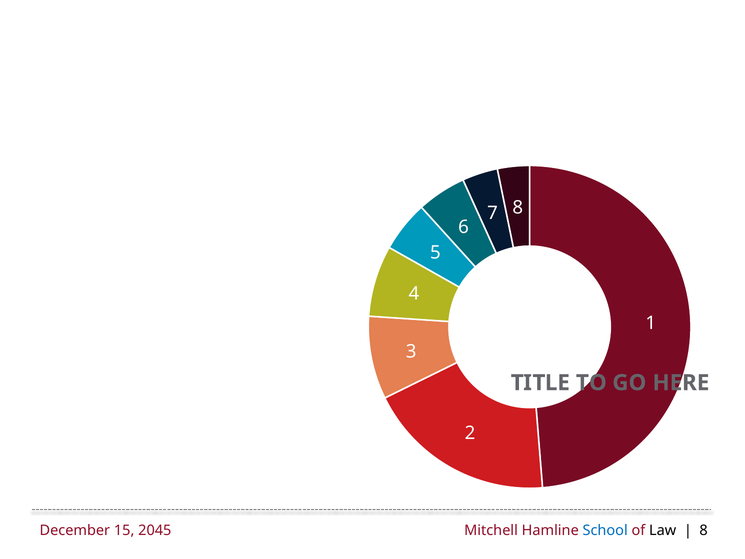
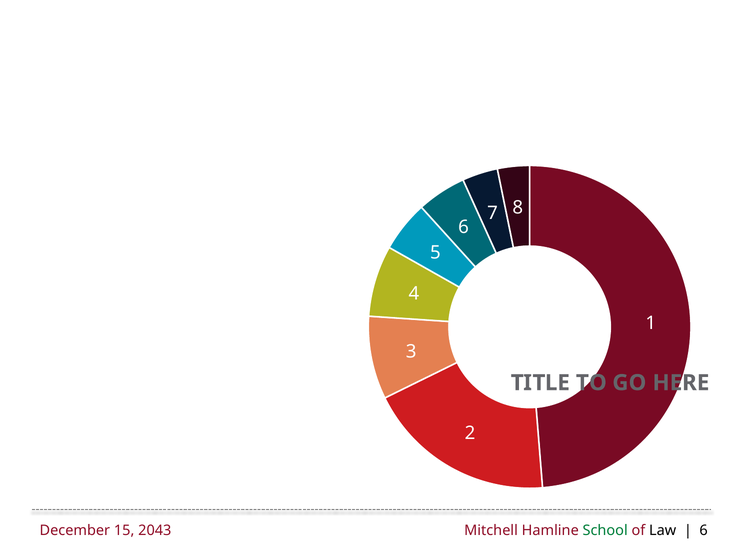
2045: 2045 -> 2043
School colour: blue -> green
8 at (704, 530): 8 -> 6
